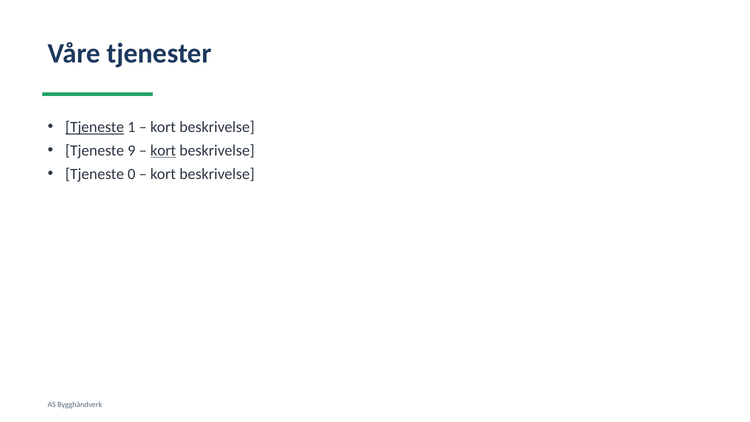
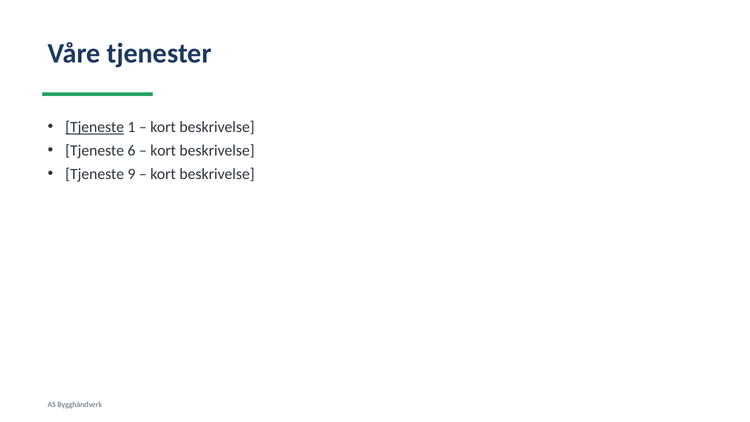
9: 9 -> 6
kort at (163, 150) underline: present -> none
0: 0 -> 9
